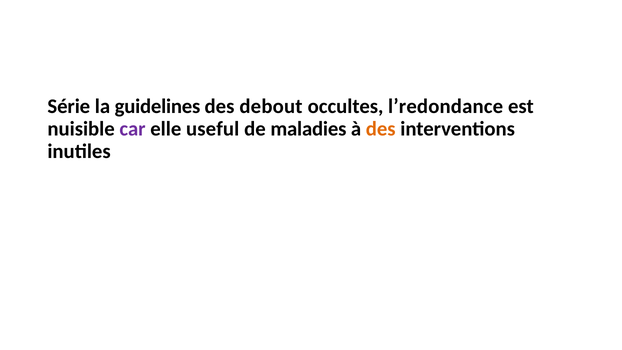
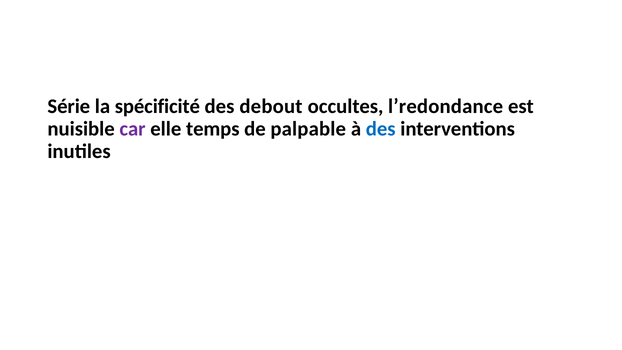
guidelines: guidelines -> spécificité
useful: useful -> temps
maladies: maladies -> palpable
des at (381, 129) colour: orange -> blue
